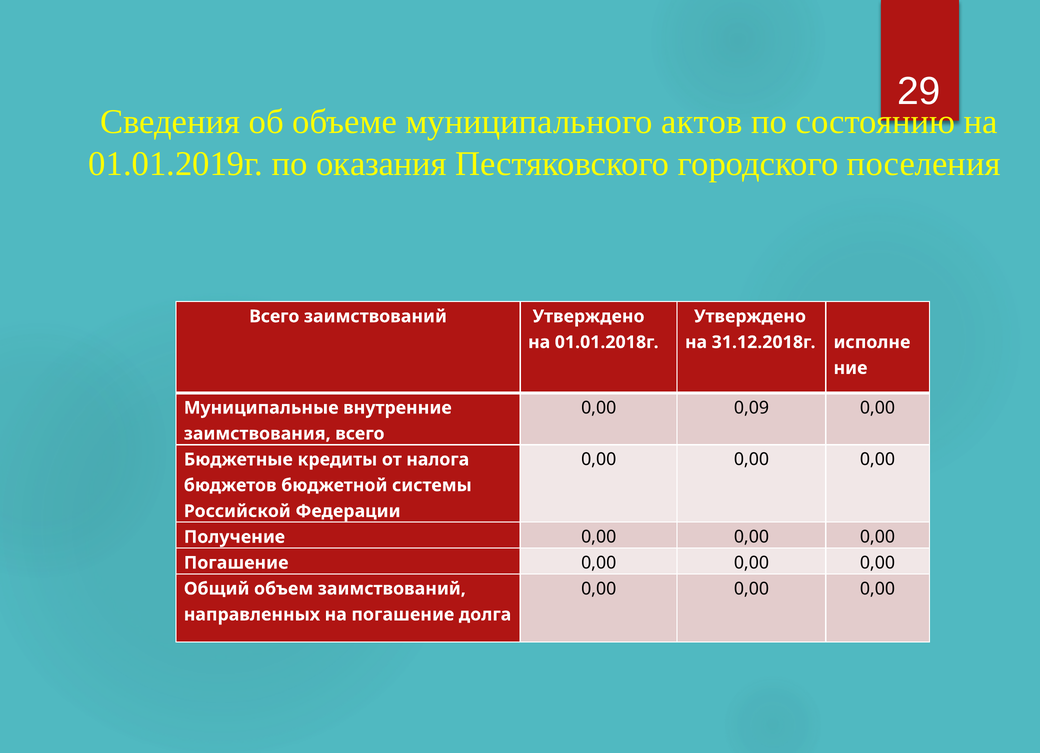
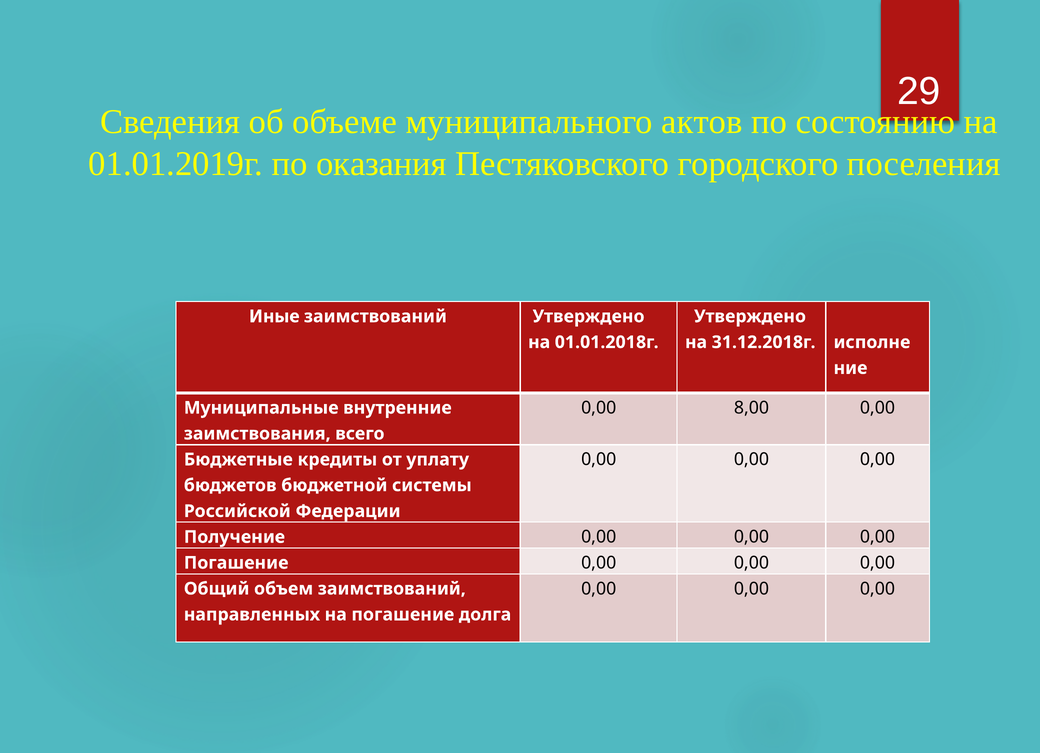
Всего at (274, 316): Всего -> Иные
0,09: 0,09 -> 8,00
налога: налога -> уплату
